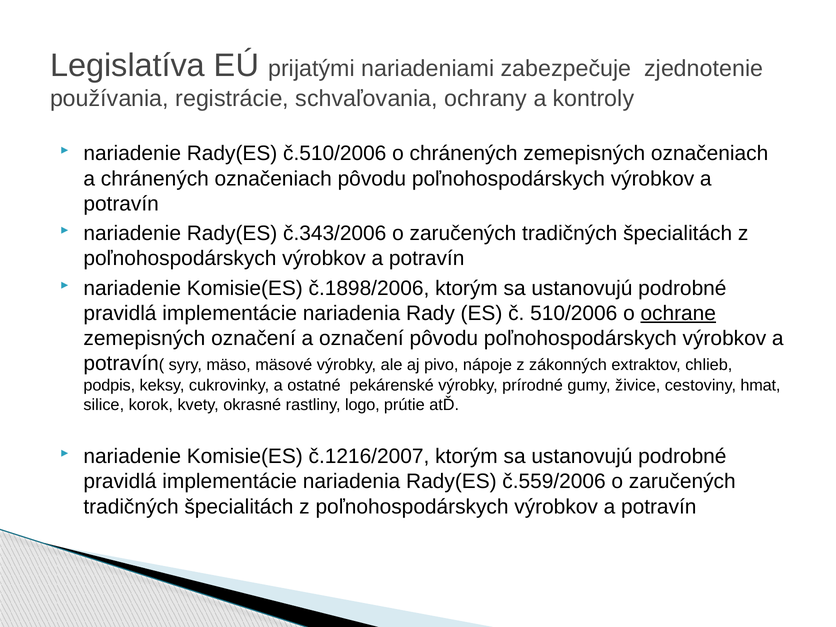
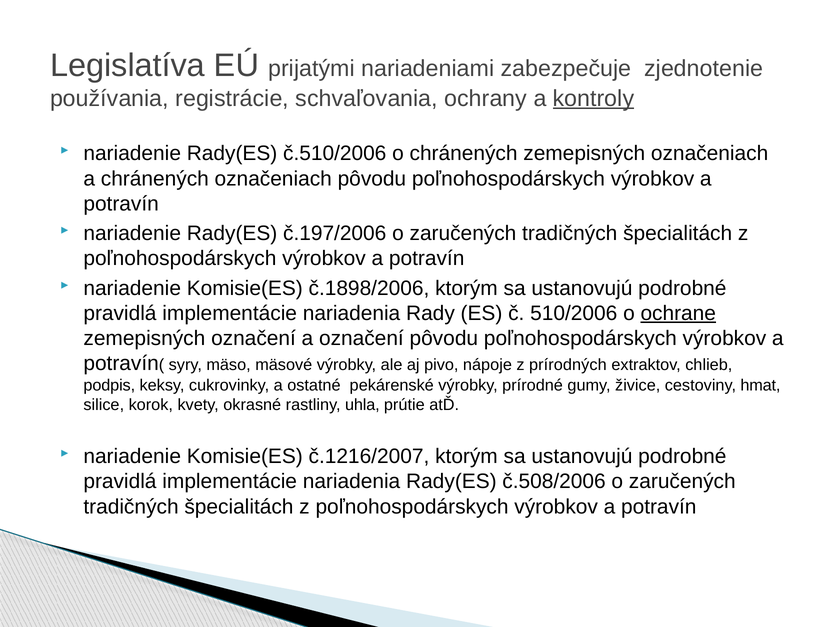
kontroly underline: none -> present
č.343/2006: č.343/2006 -> č.197/2006
zákonných: zákonných -> prírodných
logo: logo -> uhla
č.559/2006: č.559/2006 -> č.508/2006
